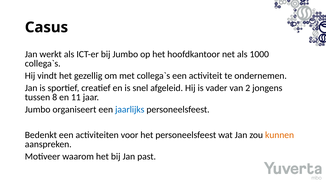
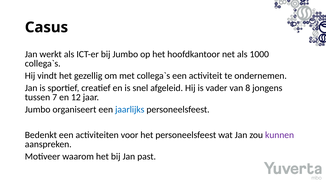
2: 2 -> 8
8: 8 -> 7
11: 11 -> 12
kunnen colour: orange -> purple
